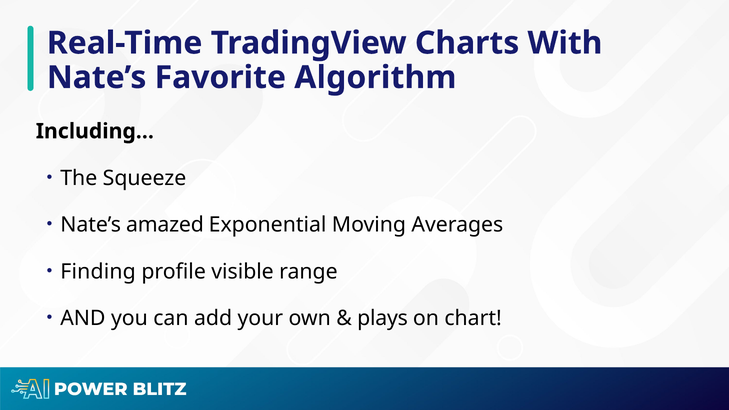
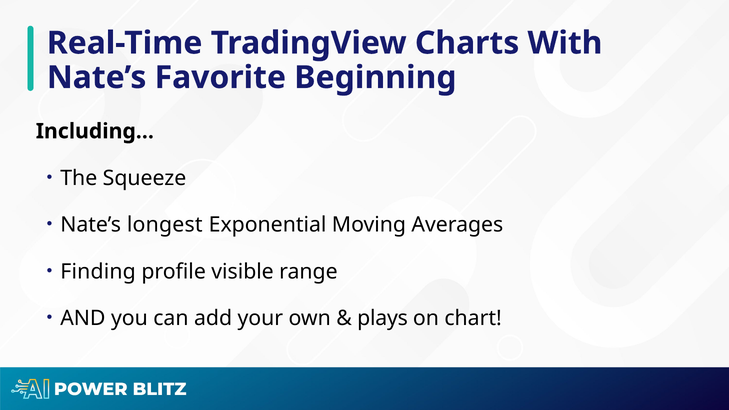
Algorithm: Algorithm -> Beginning
amazed: amazed -> longest
